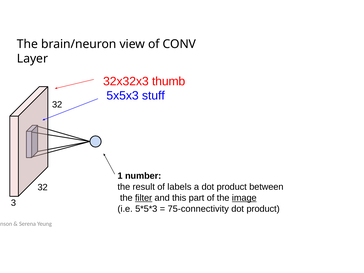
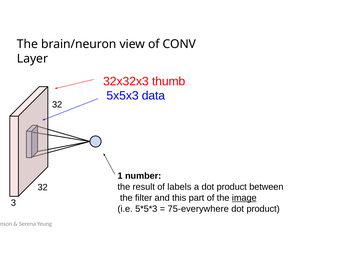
stuff: stuff -> data
filter underline: present -> none
75-connectivity: 75-connectivity -> 75-everywhere
